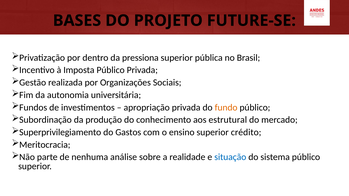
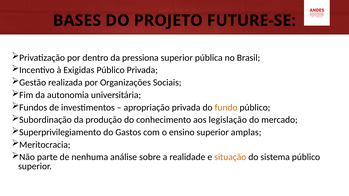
Imposta: Imposta -> Exigidas
estrutural: estrutural -> legislação
crédito: crédito -> amplas
situação colour: blue -> orange
